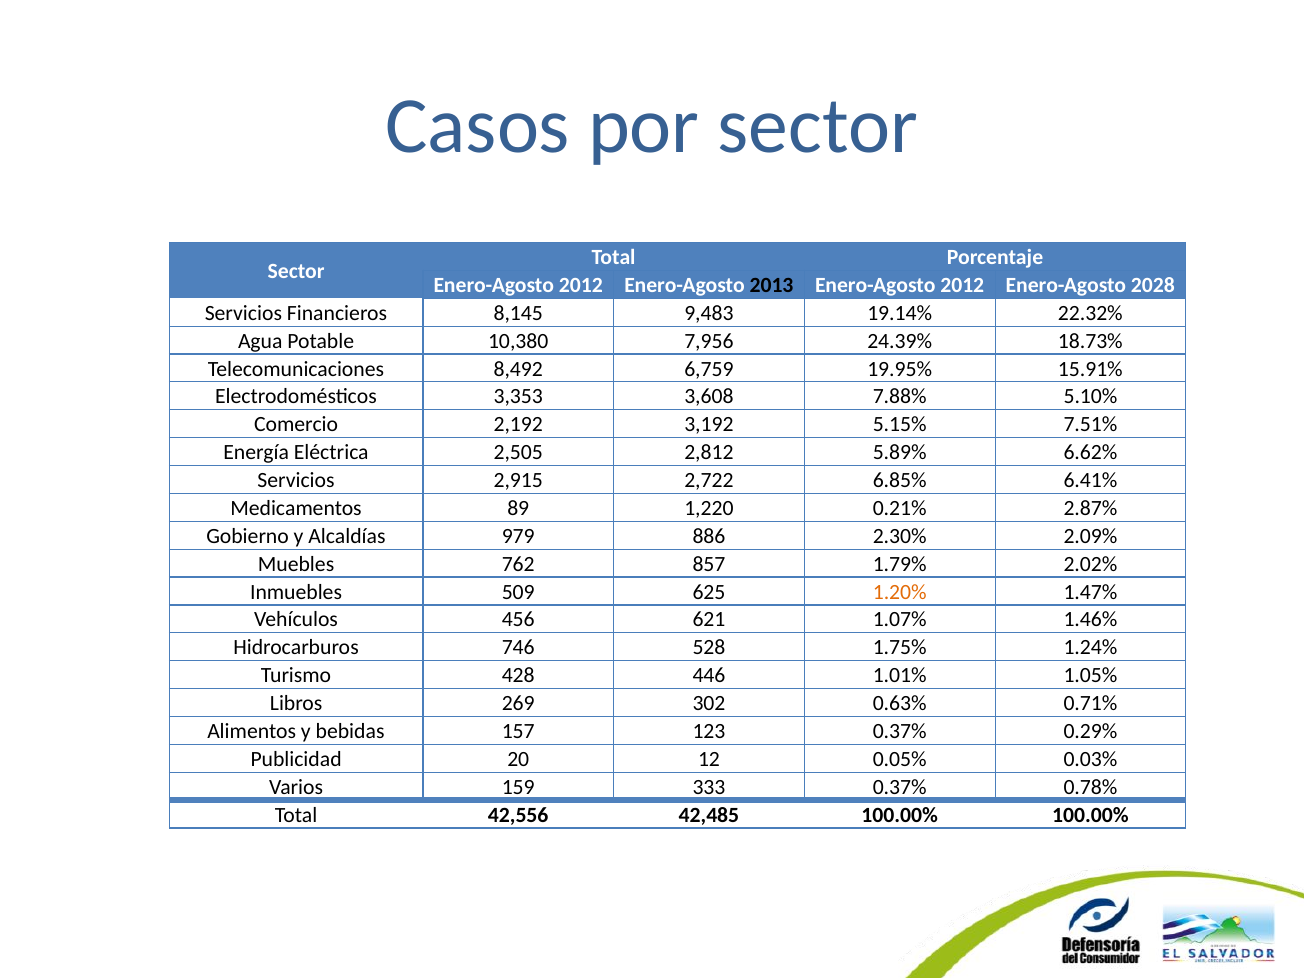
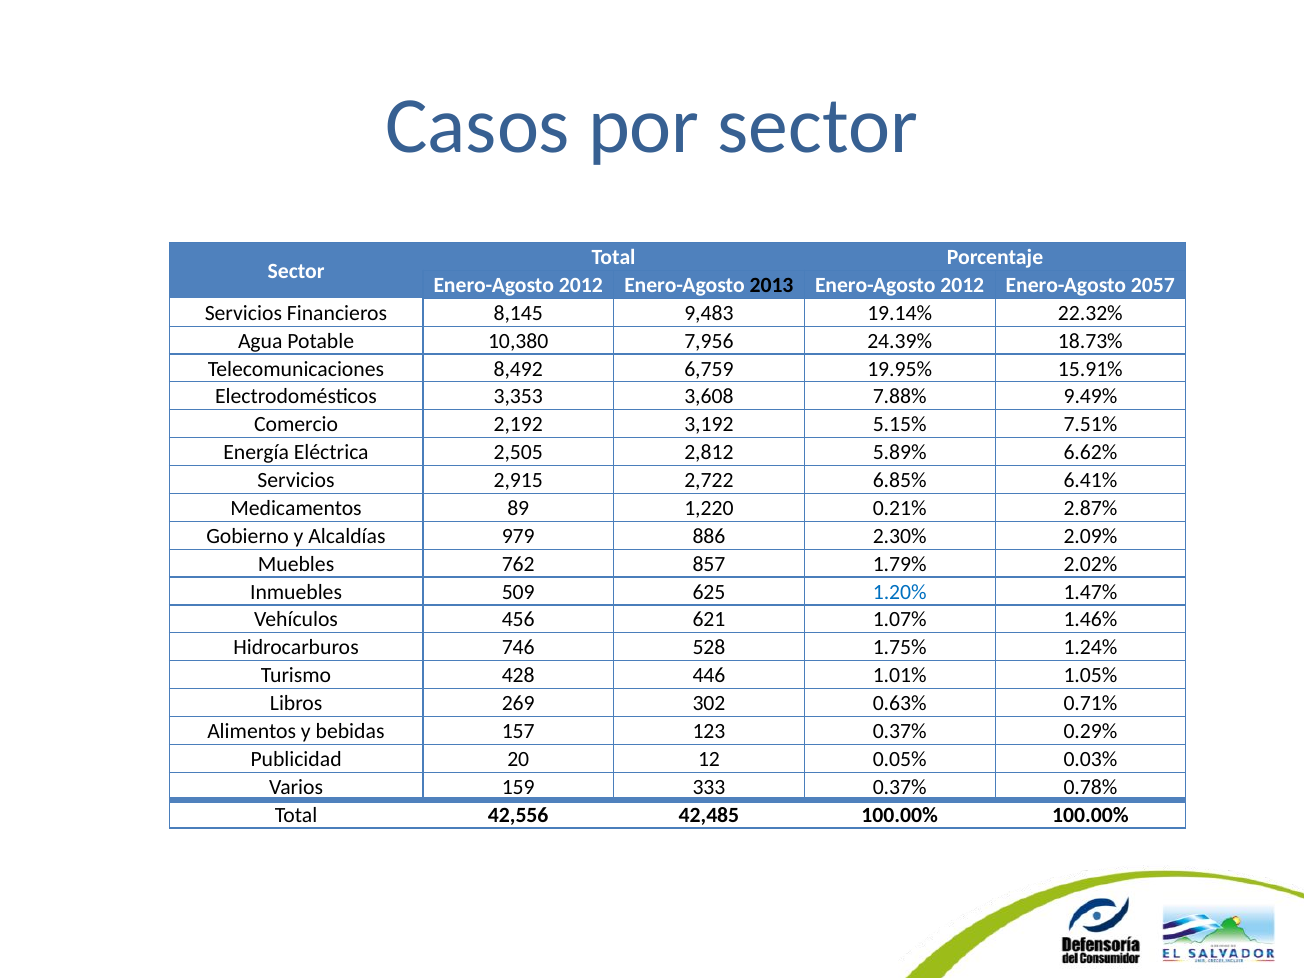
2028: 2028 -> 2057
5.10%: 5.10% -> 9.49%
1.20% colour: orange -> blue
